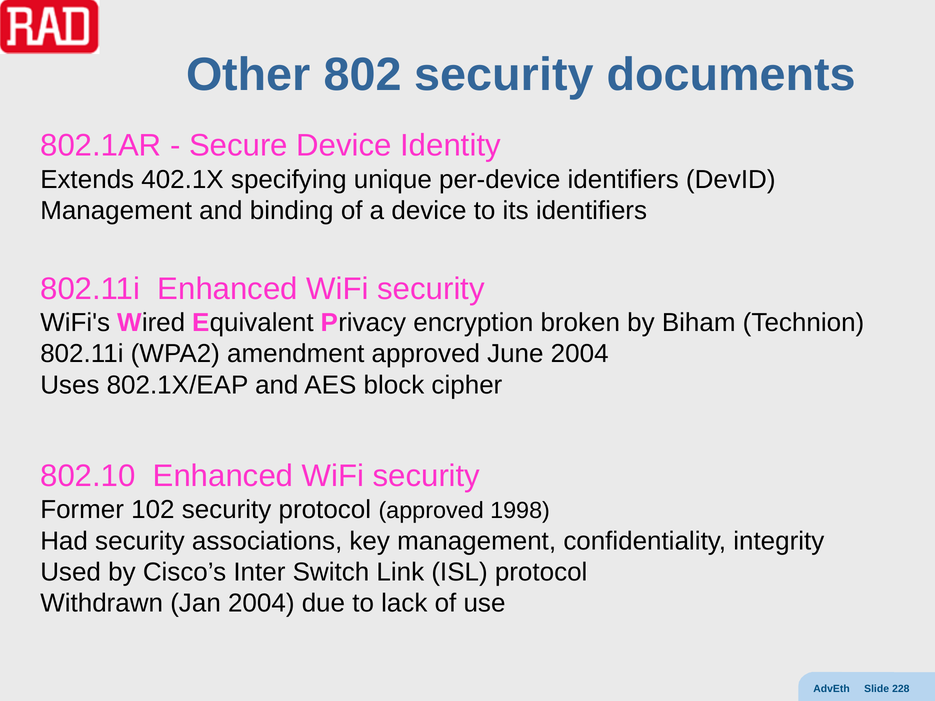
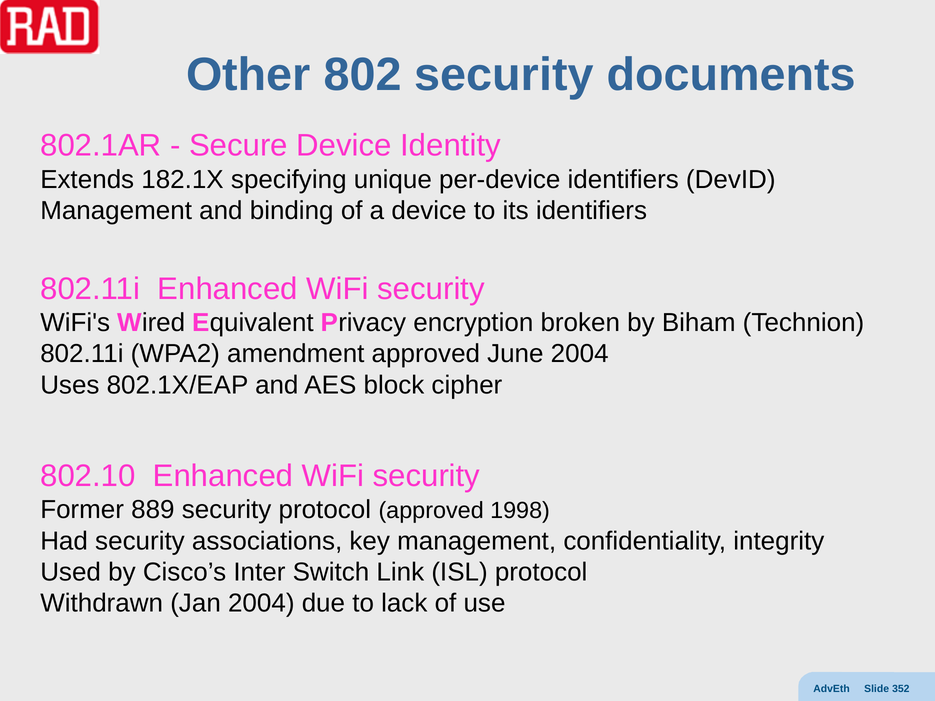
402.1X: 402.1X -> 182.1X
102: 102 -> 889
228: 228 -> 352
